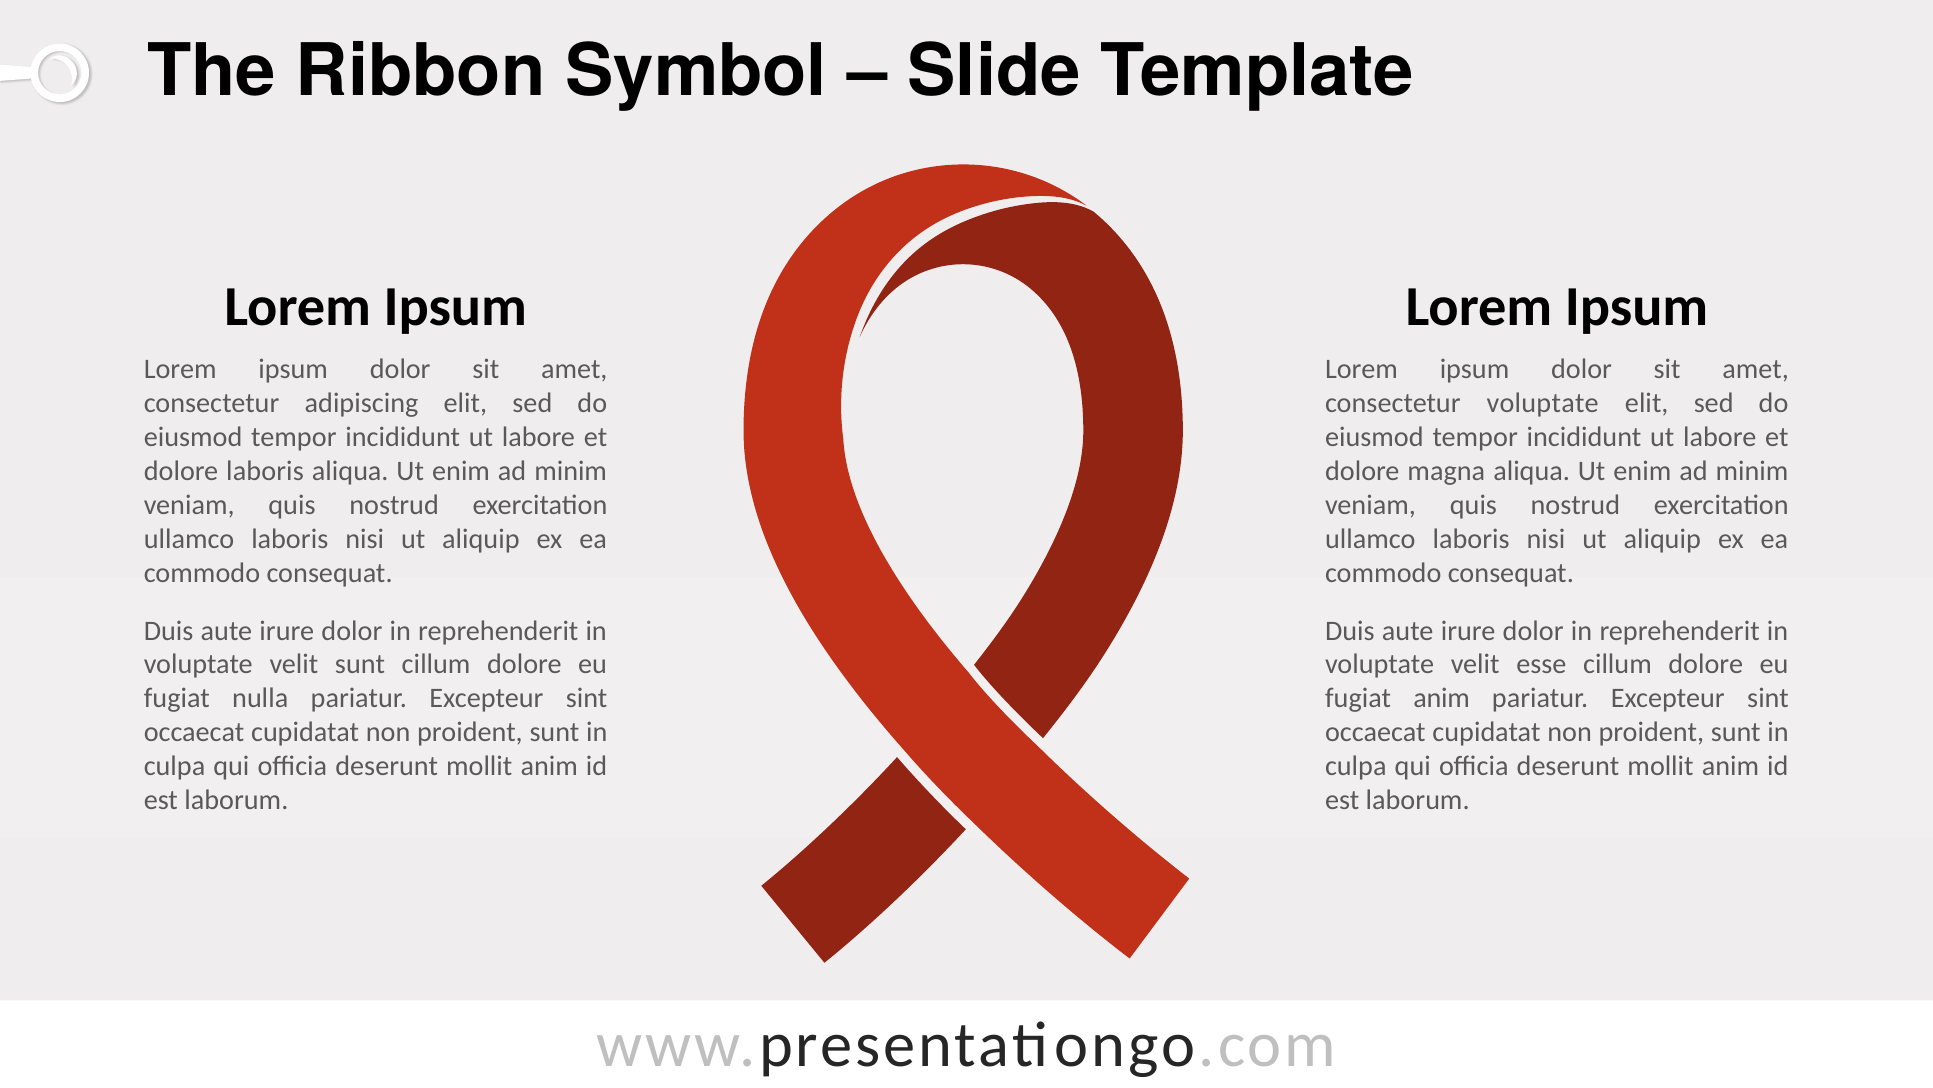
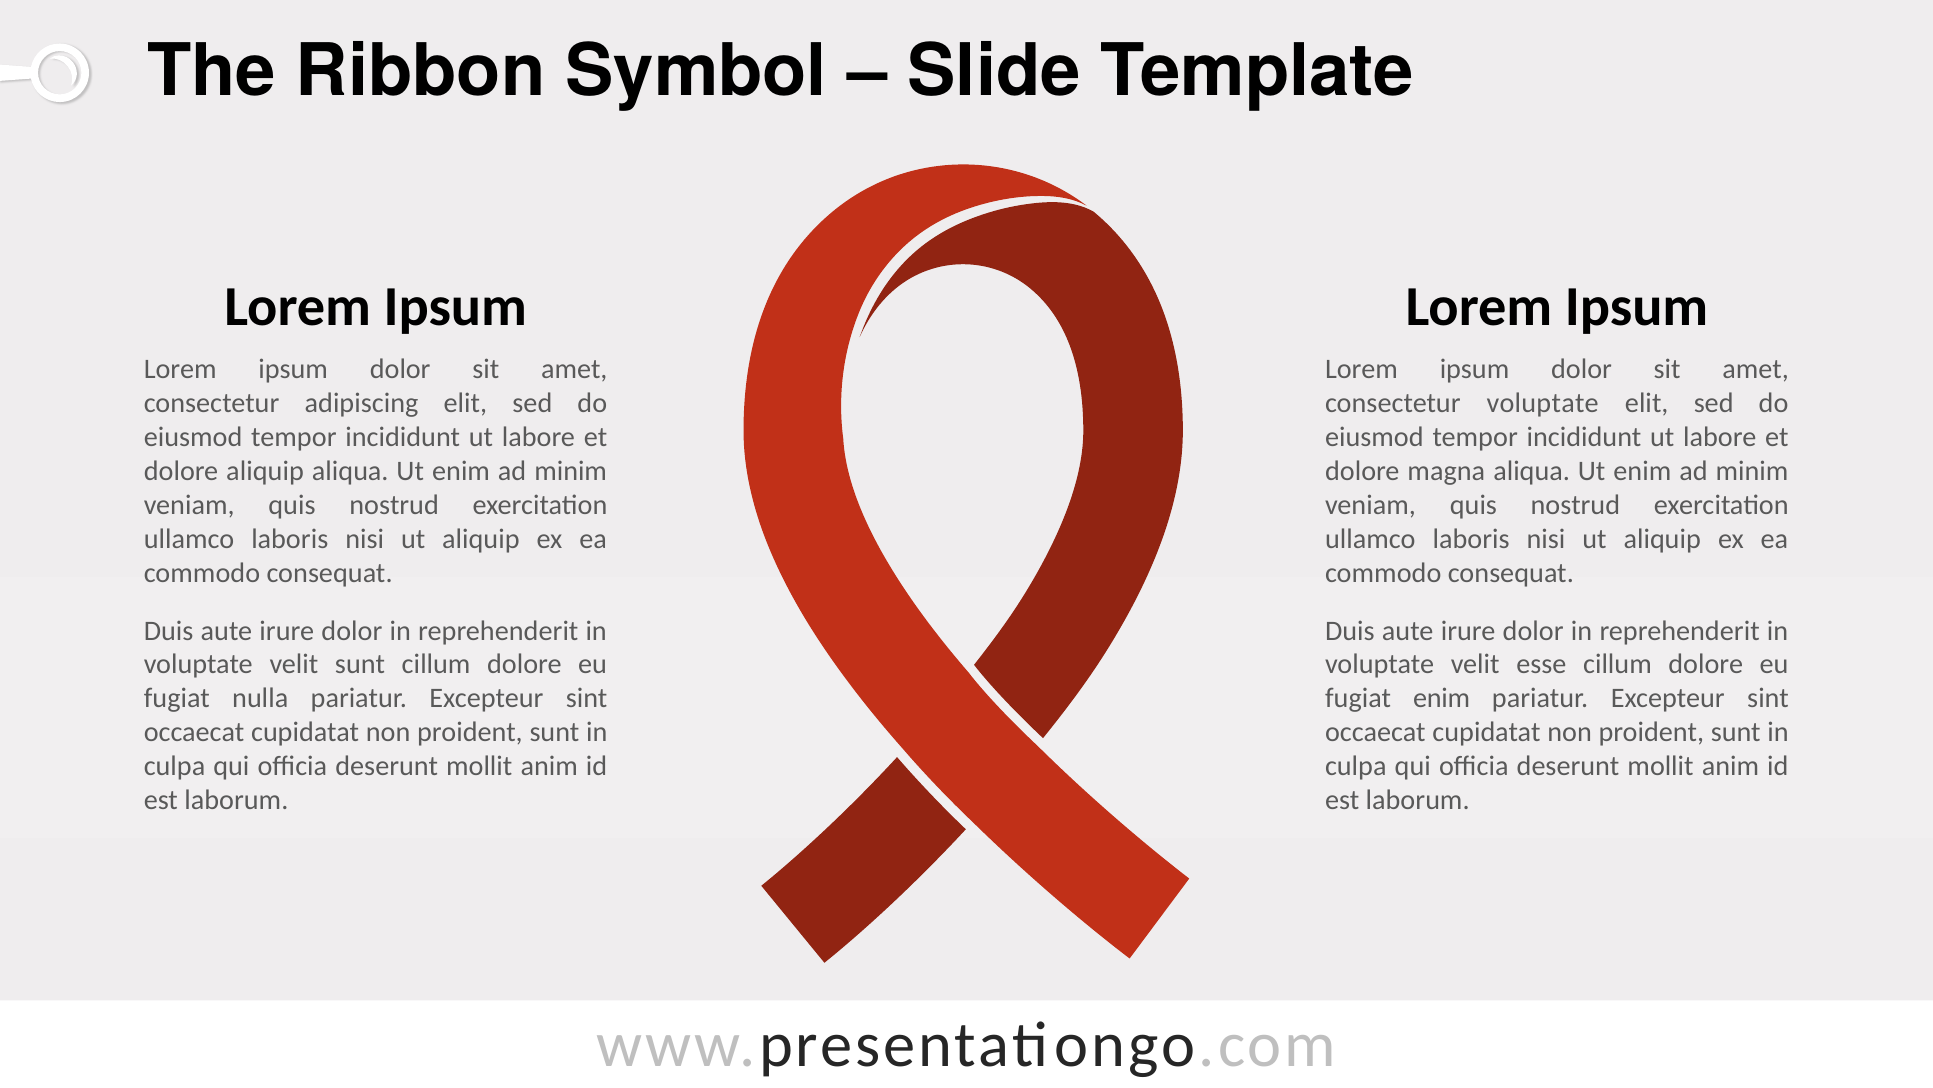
dolore laboris: laboris -> aliquip
fugiat anim: anim -> enim
